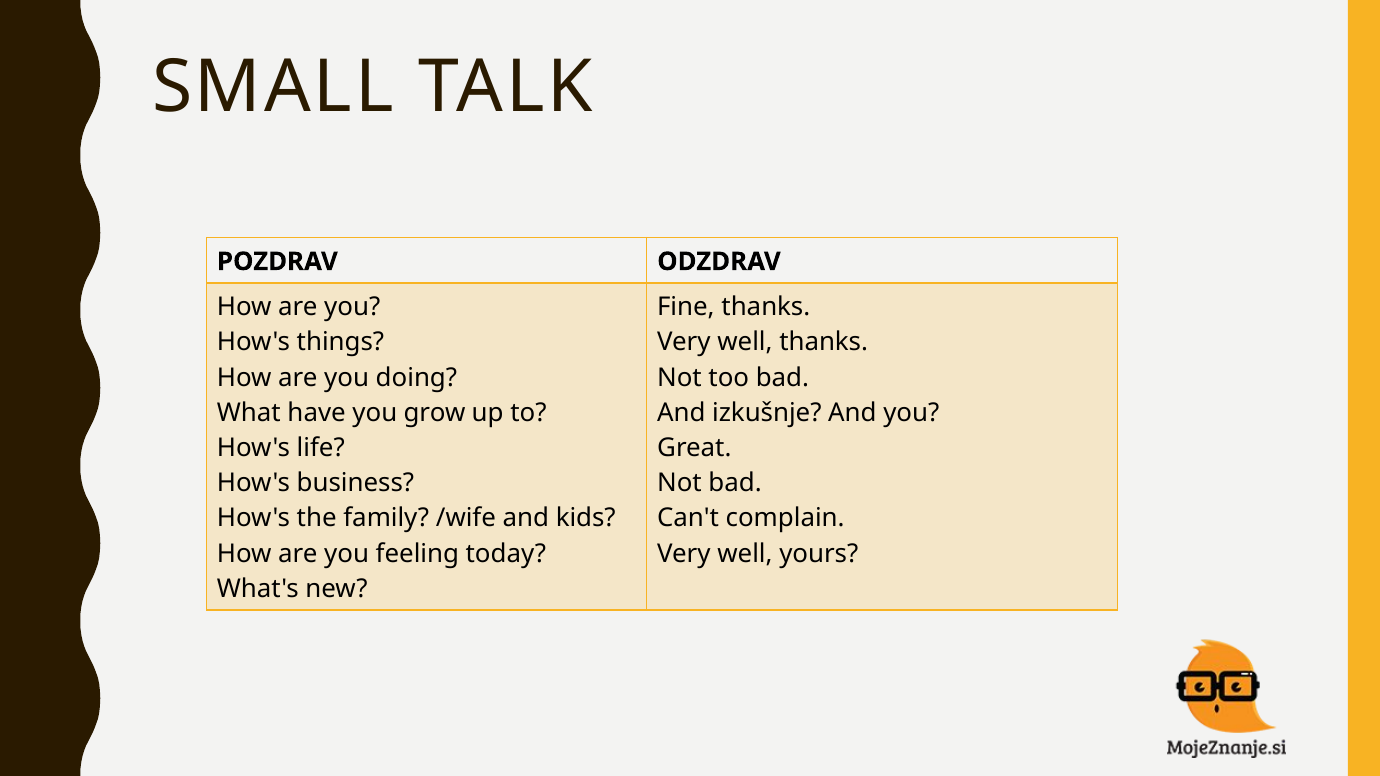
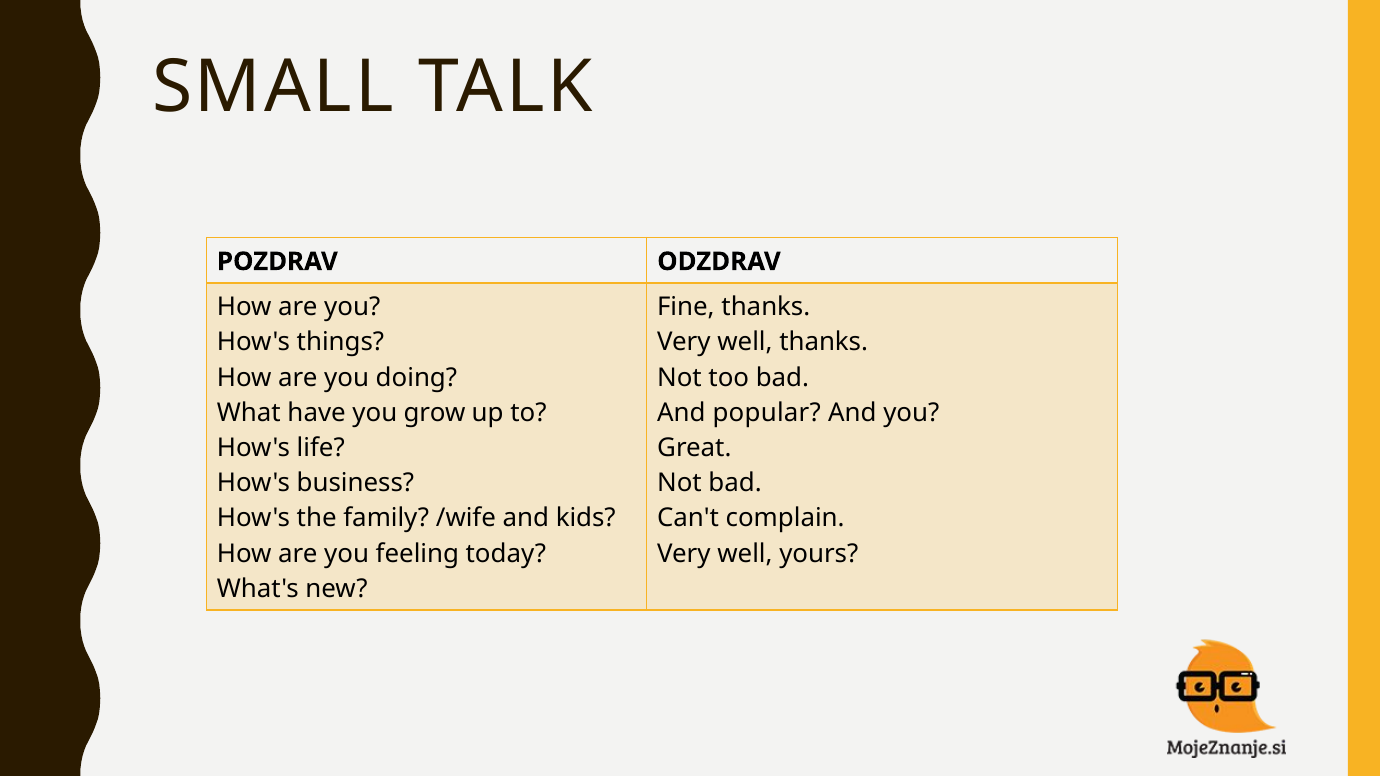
izkušnje: izkušnje -> popular
